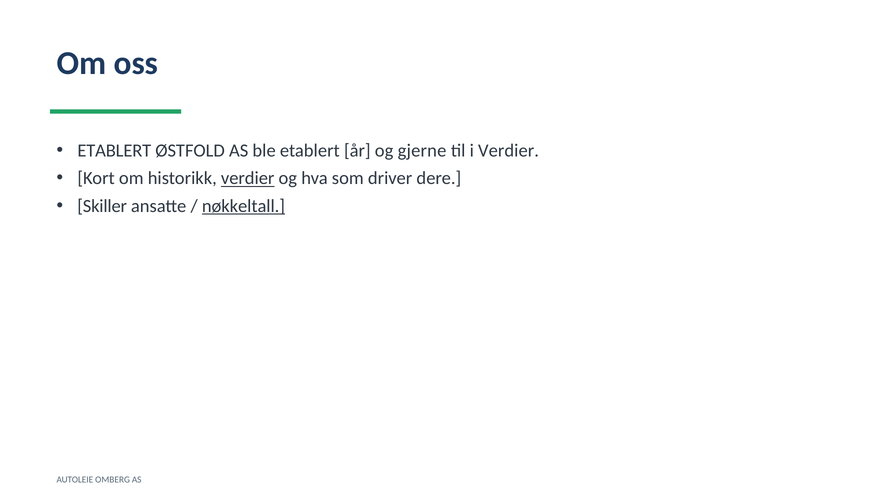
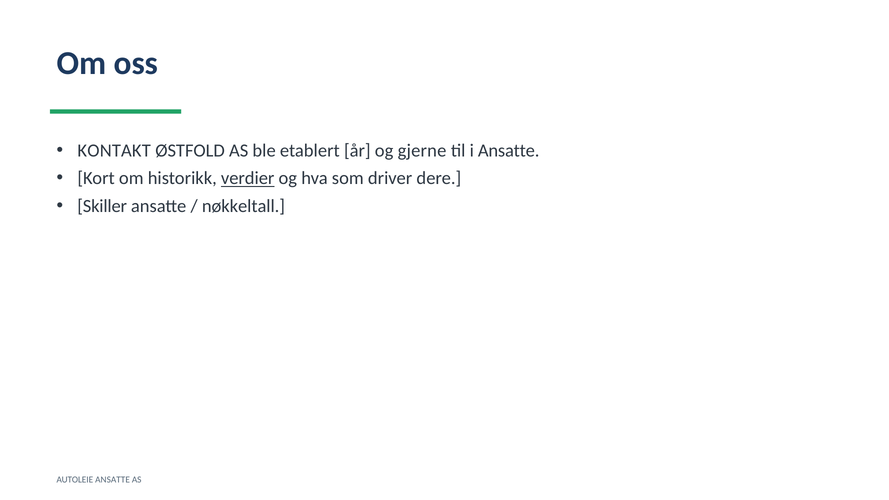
ETABLERT at (114, 151): ETABLERT -> KONTAKT
i Verdier: Verdier -> Ansatte
nøkkeltall underline: present -> none
AUTOLEIE OMBERG: OMBERG -> ANSATTE
